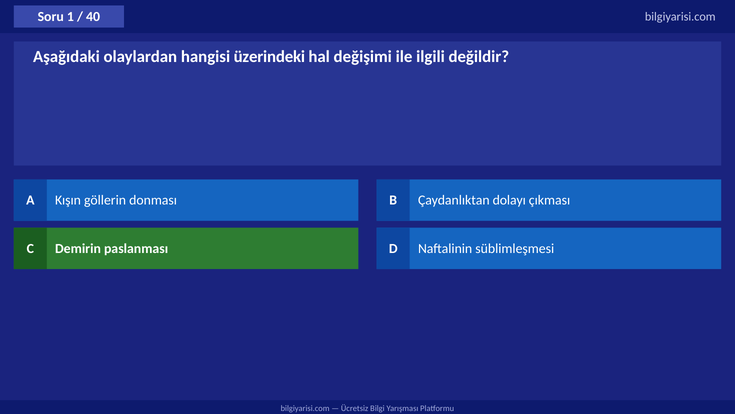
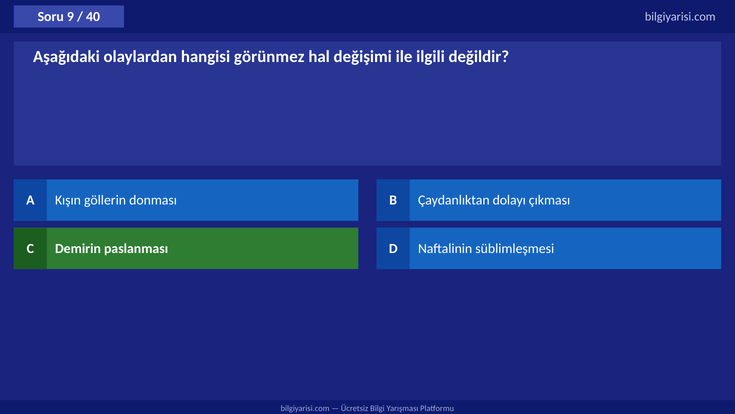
1: 1 -> 9
üzerindeki: üzerindeki -> görünmez
